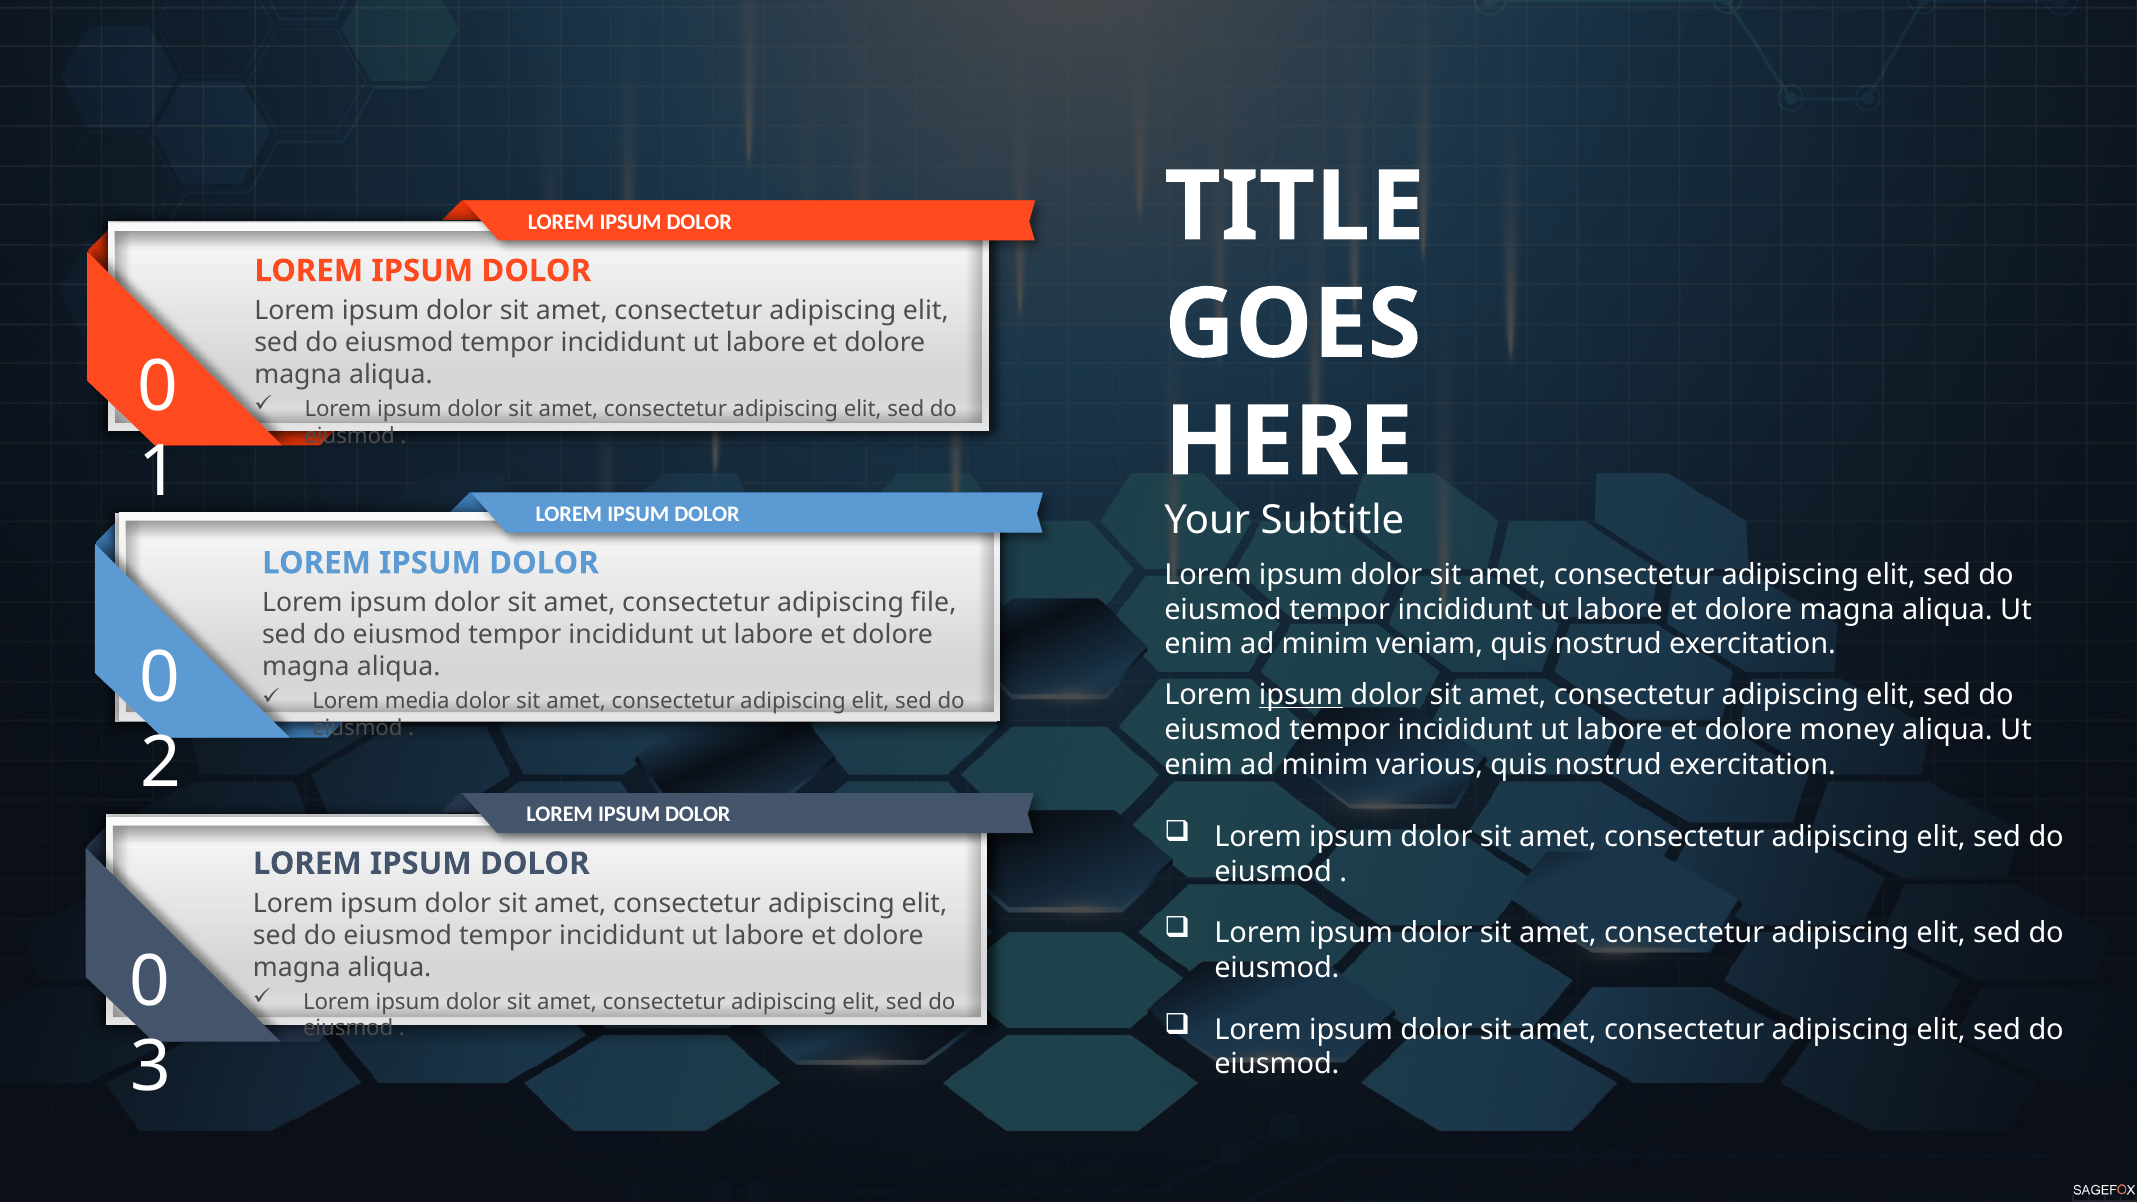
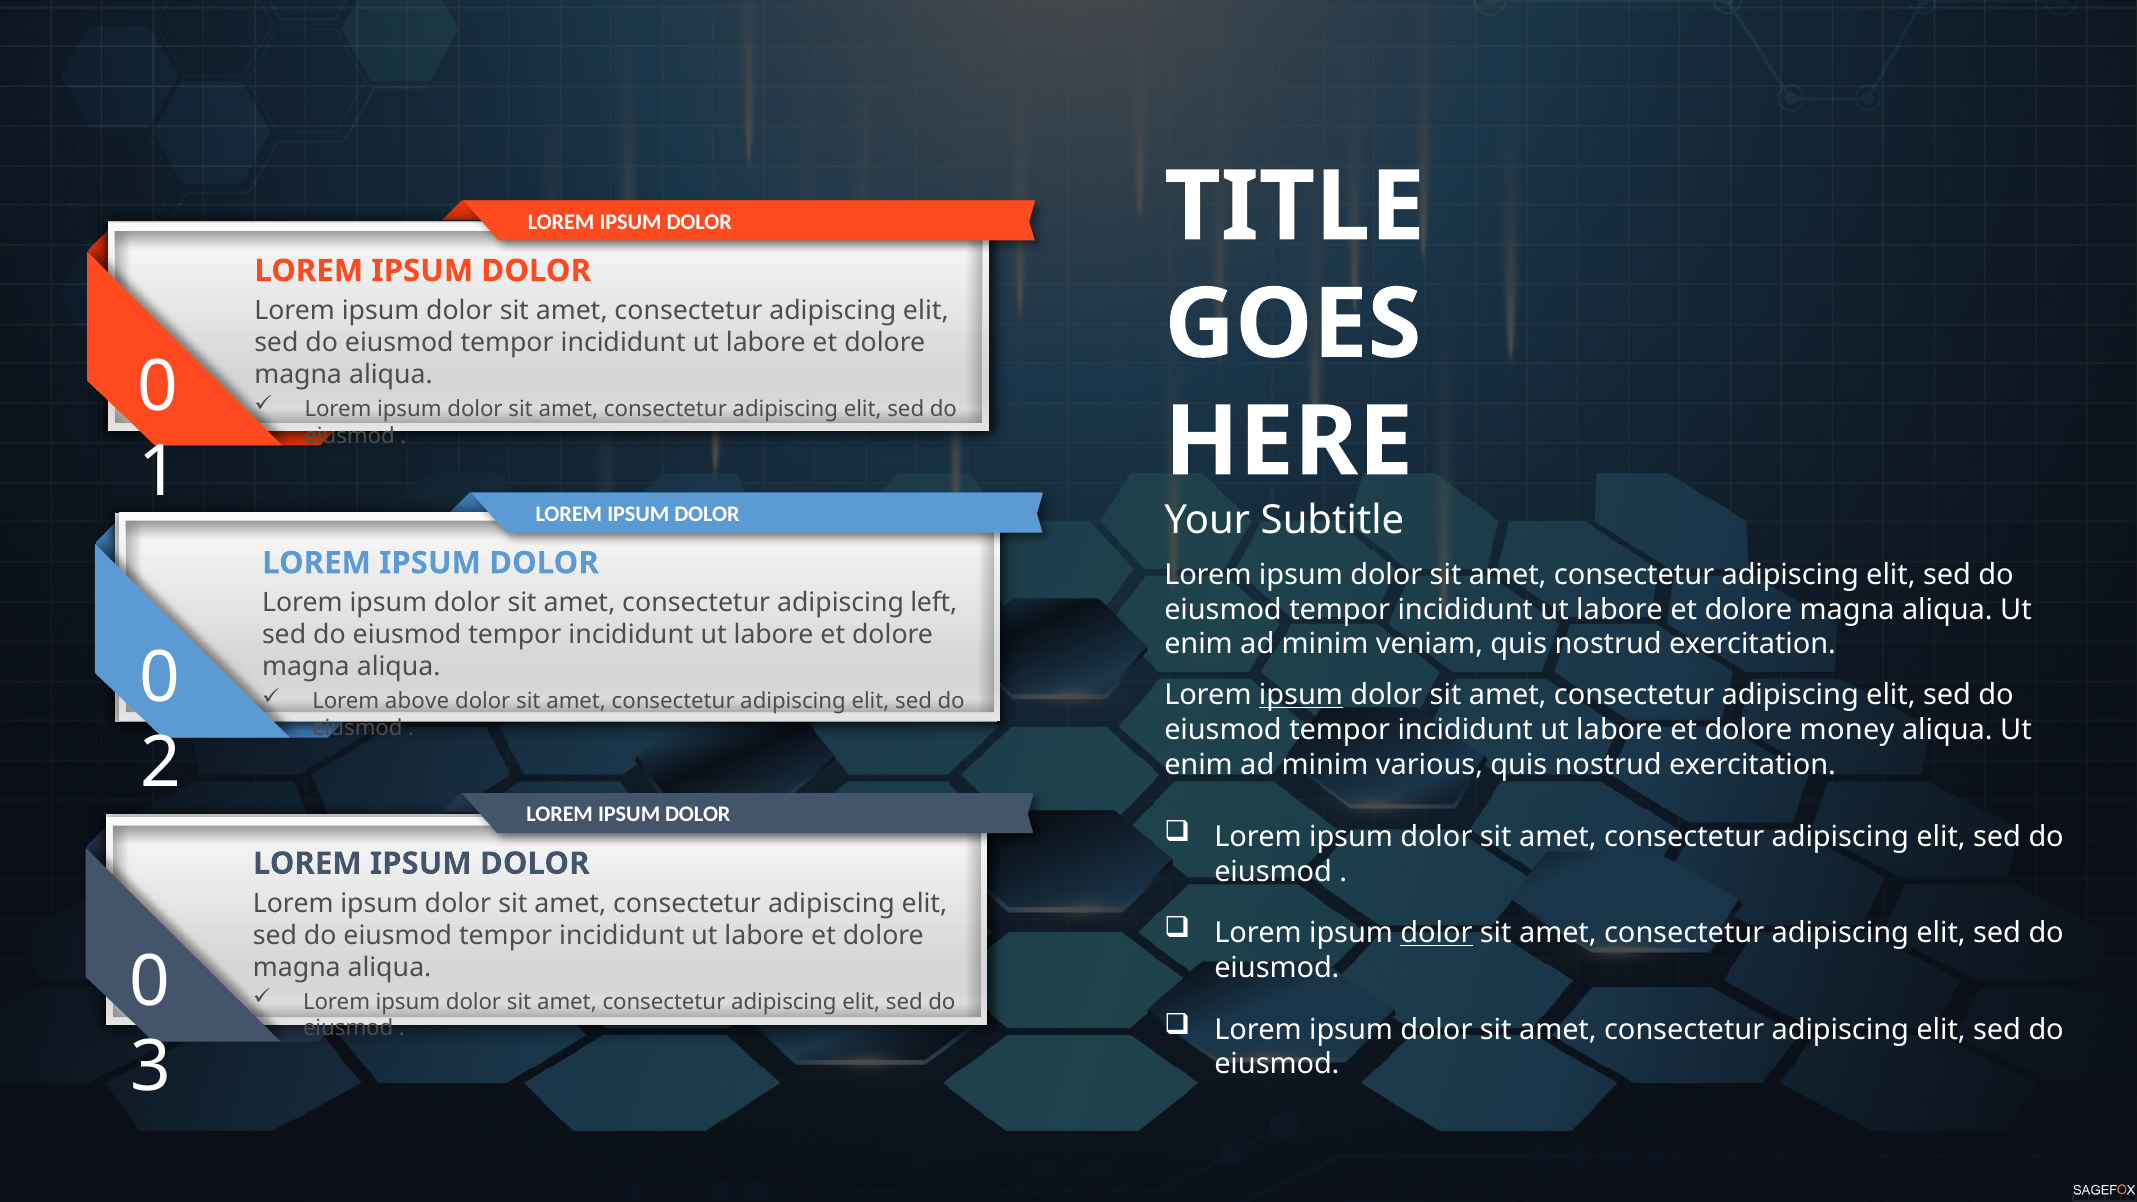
file: file -> left
media: media -> above
dolor at (1436, 933) underline: none -> present
